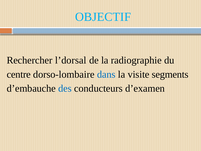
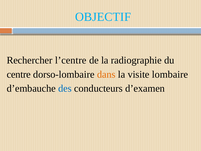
l’dorsal: l’dorsal -> l’centre
dans colour: blue -> orange
segments: segments -> lombaire
